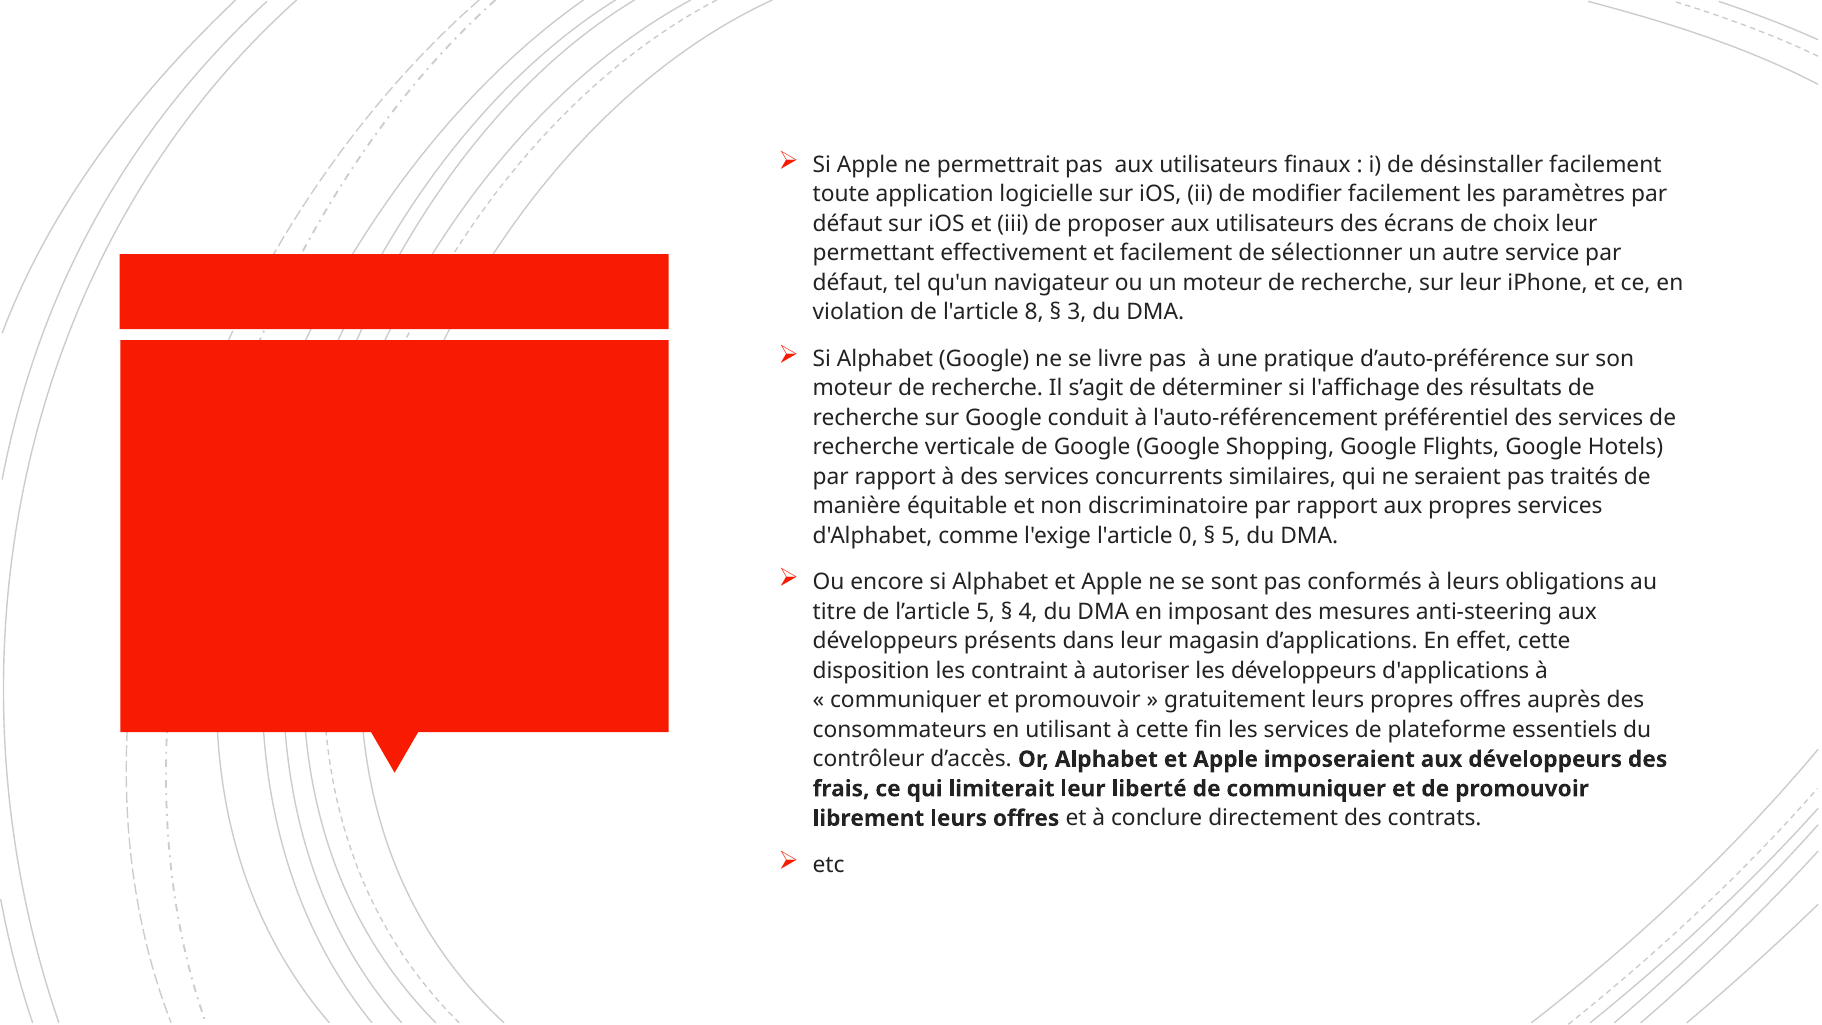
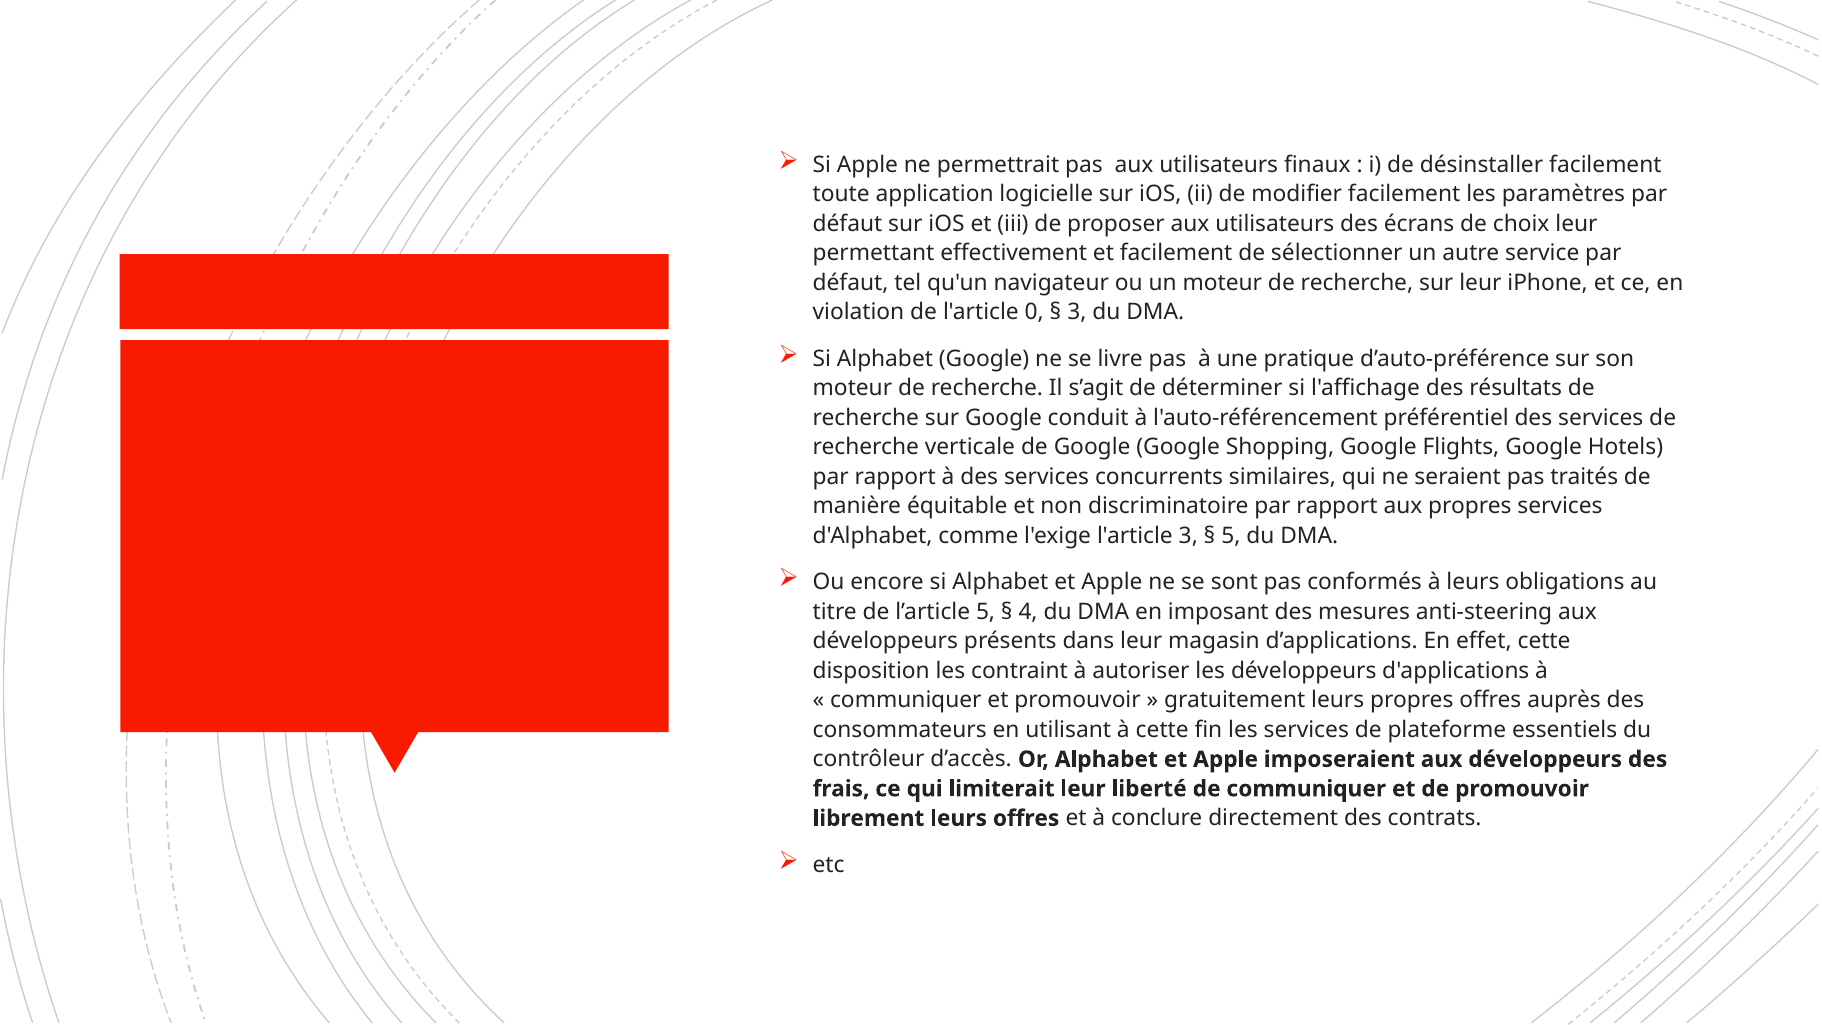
8: 8 -> 0
l'article 0: 0 -> 3
